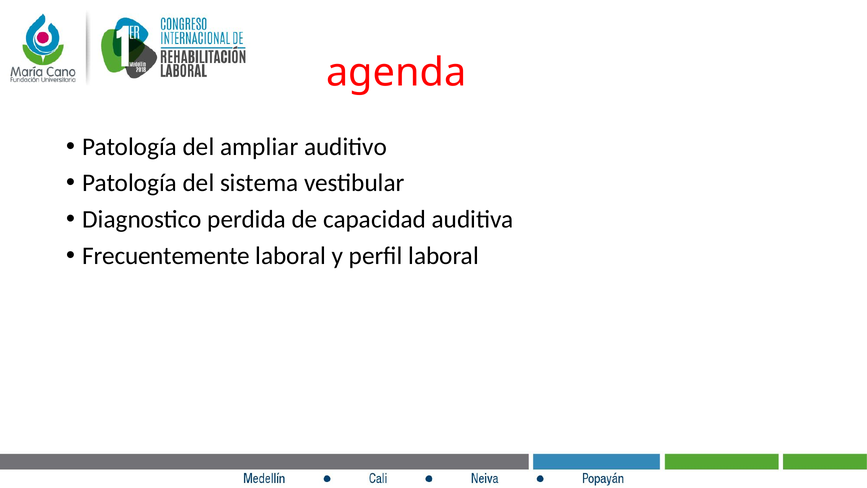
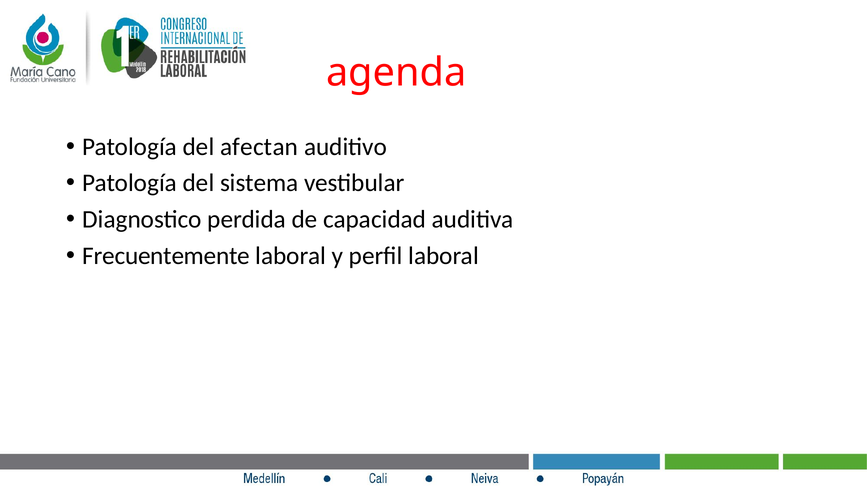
ampliar: ampliar -> afectan
